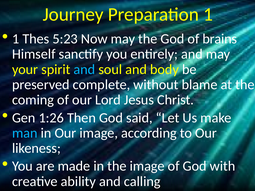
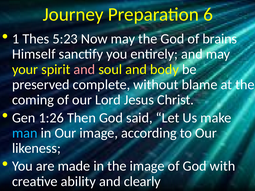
Preparation 1: 1 -> 6
and at (84, 69) colour: light blue -> pink
calling: calling -> clearly
